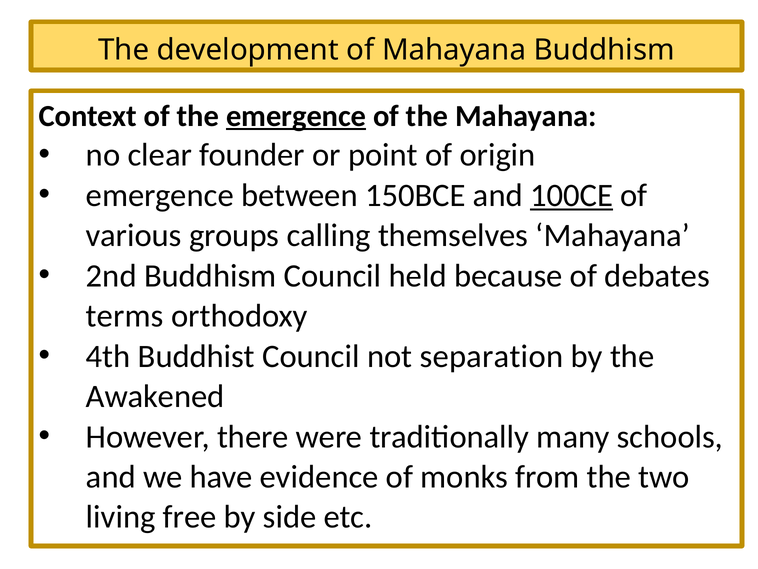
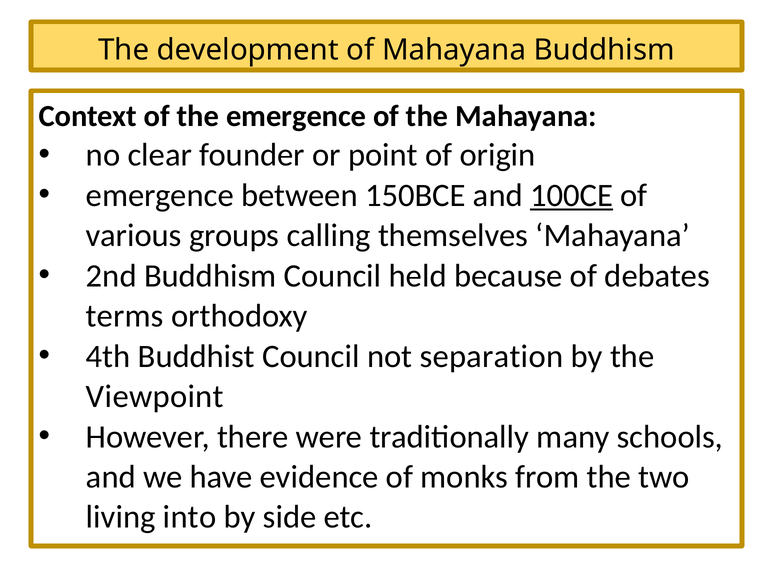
emergence at (296, 116) underline: present -> none
Awakened: Awakened -> Viewpoint
free: free -> into
